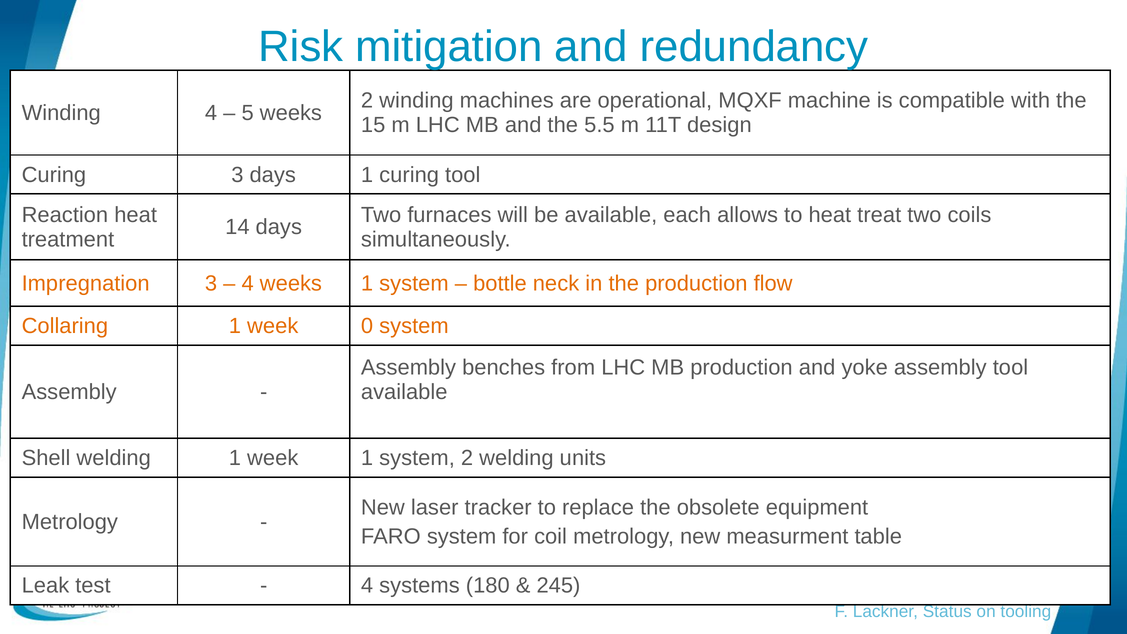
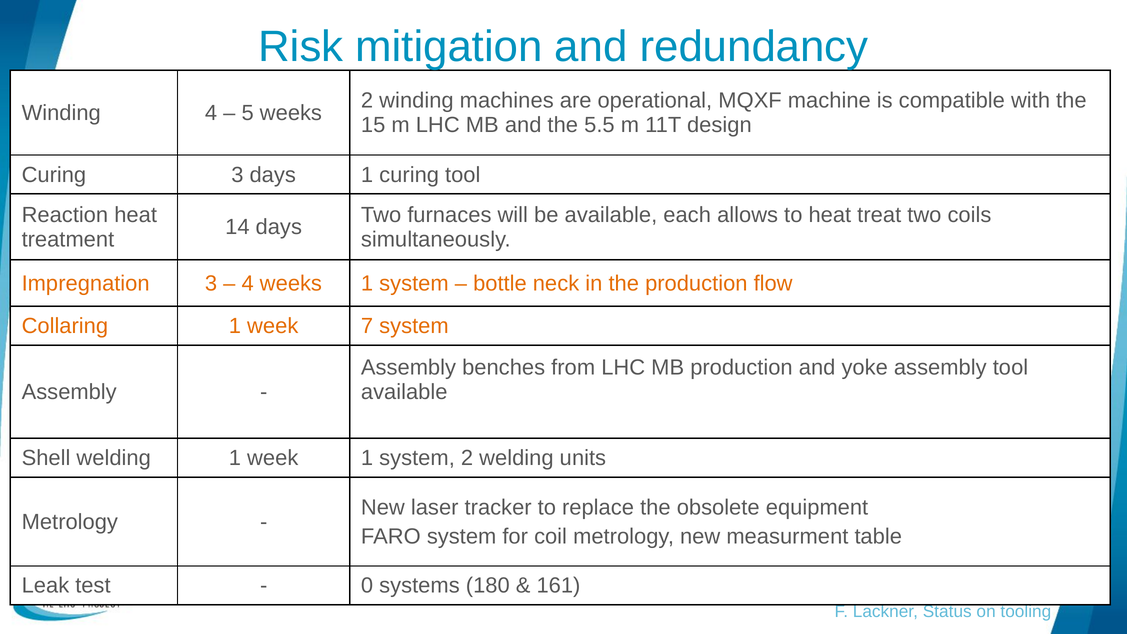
0: 0 -> 7
4 at (367, 586): 4 -> 0
245: 245 -> 161
